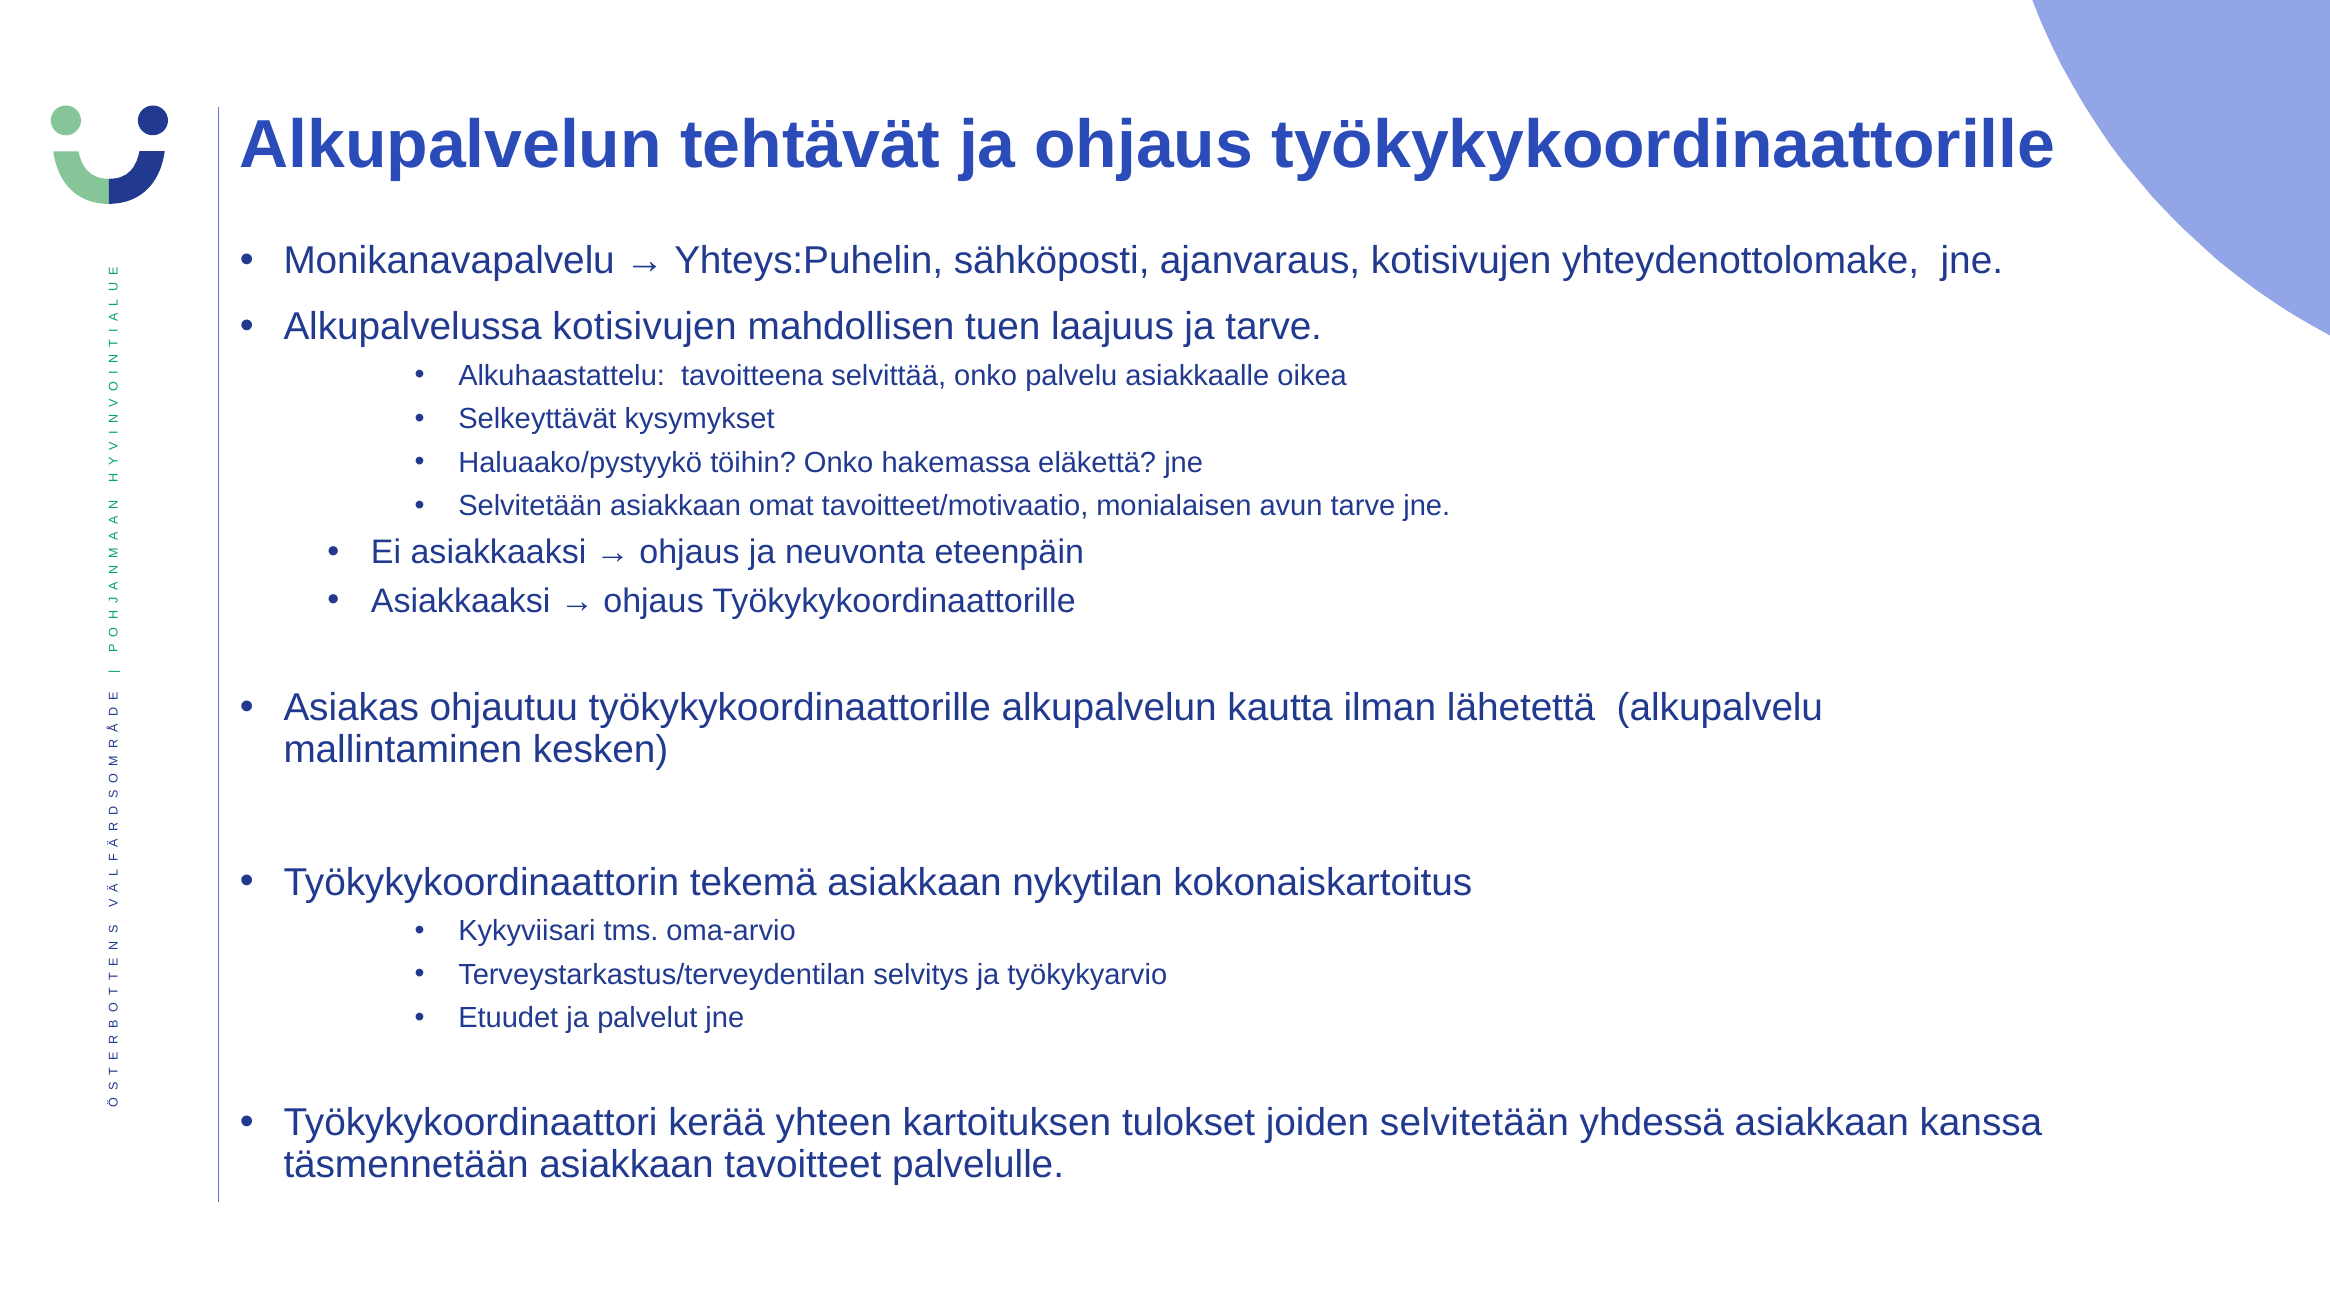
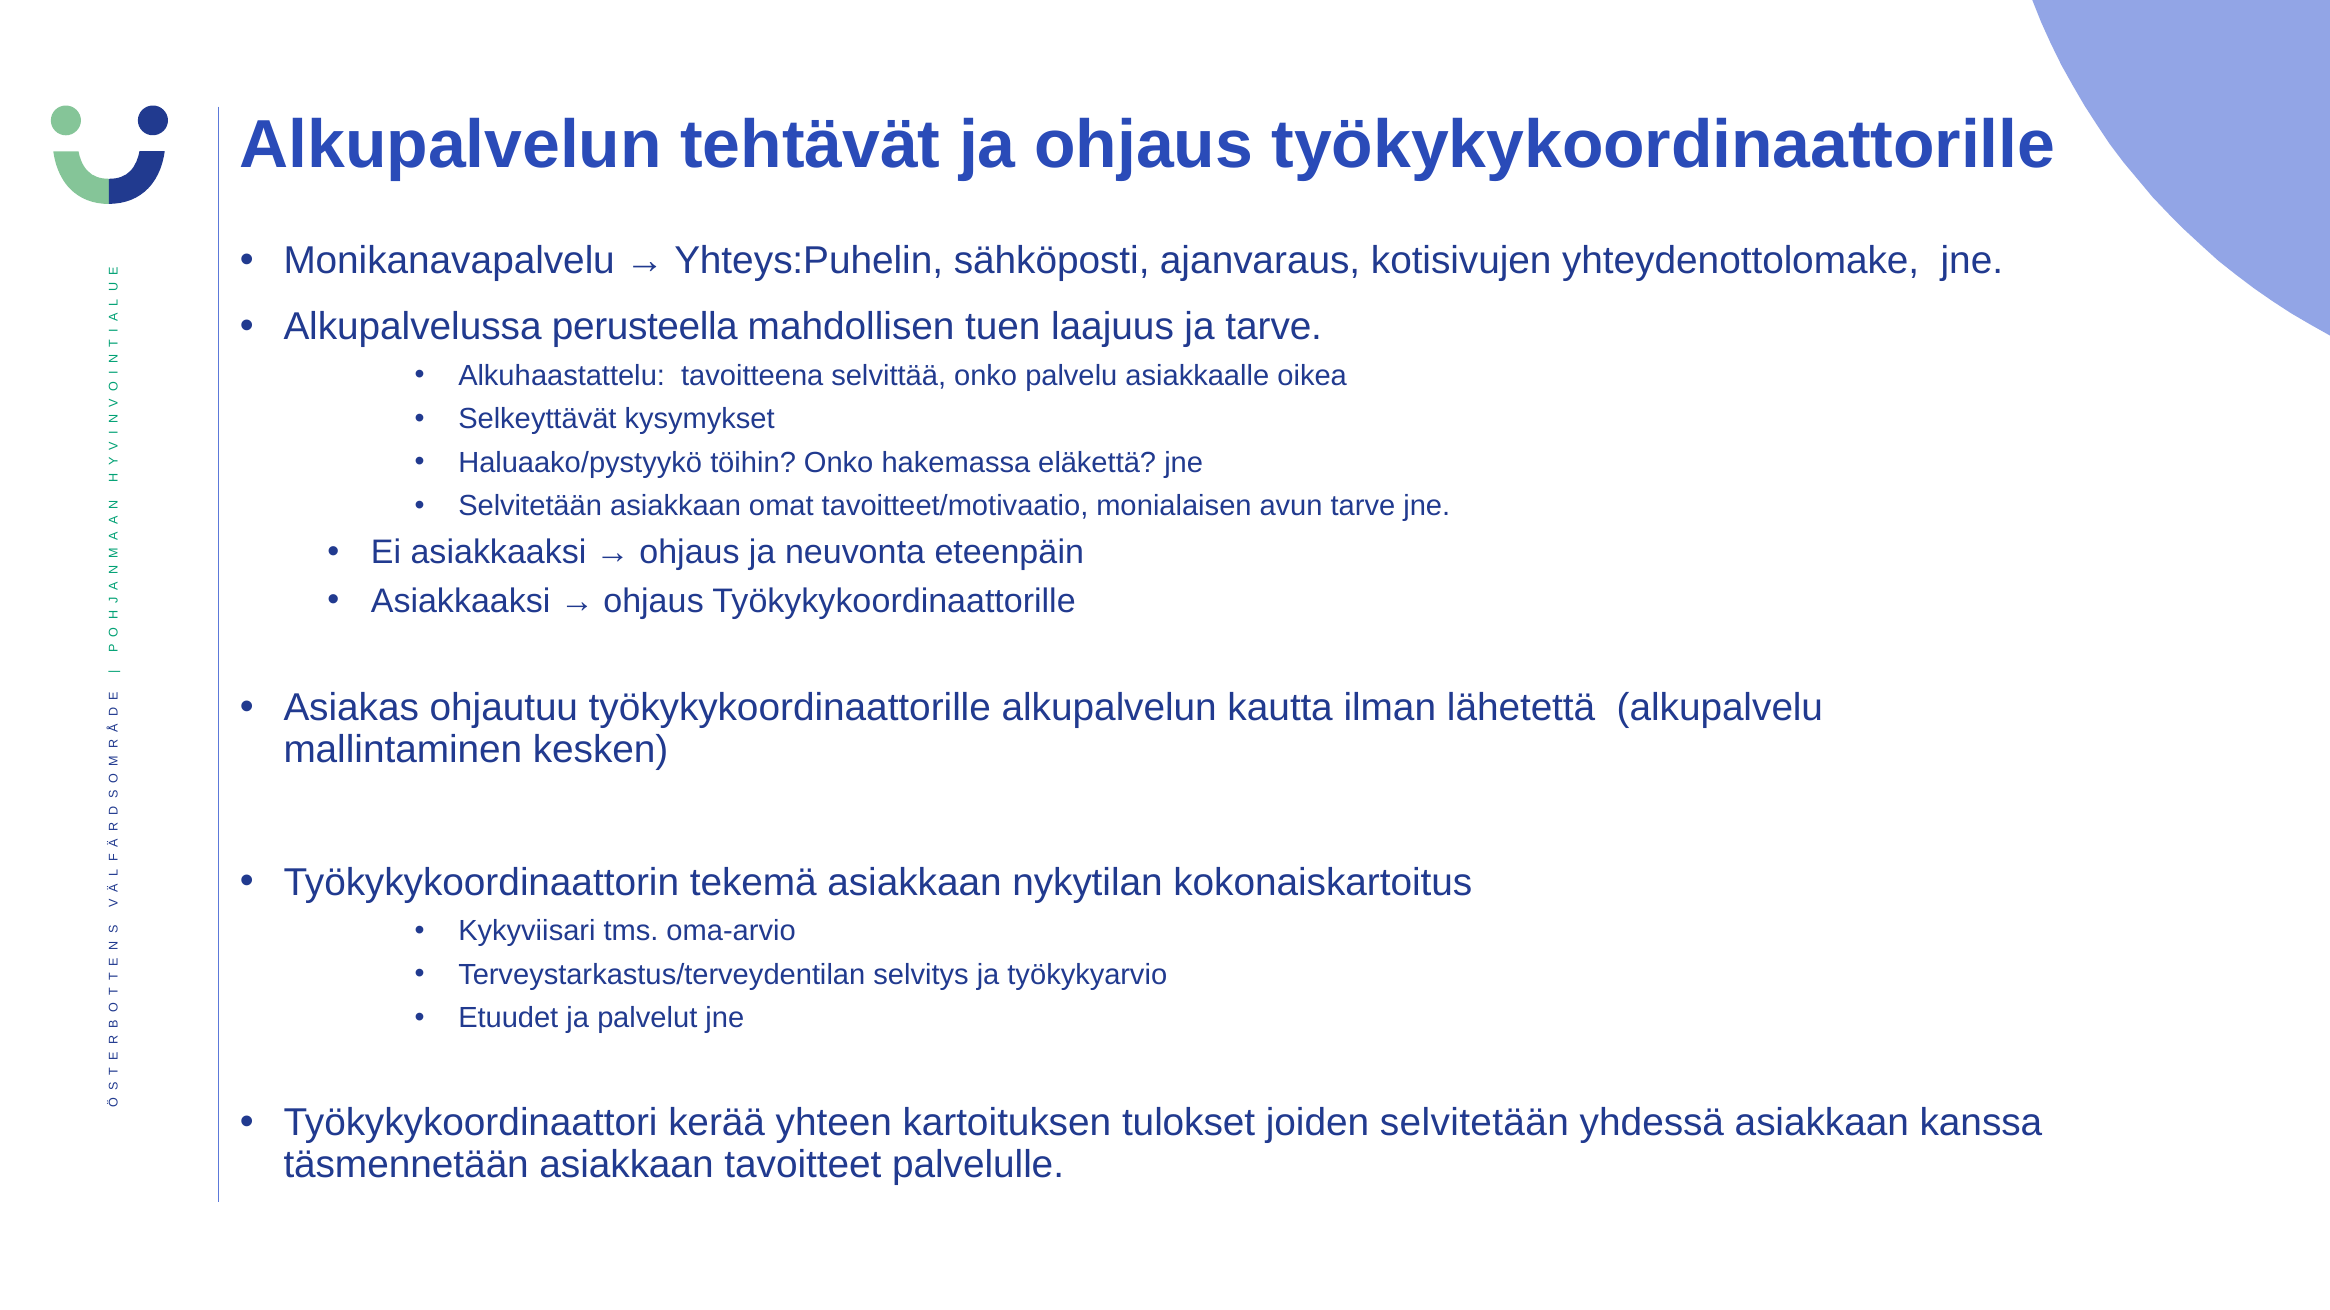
Alkupalvelussa kotisivujen: kotisivujen -> perusteella
